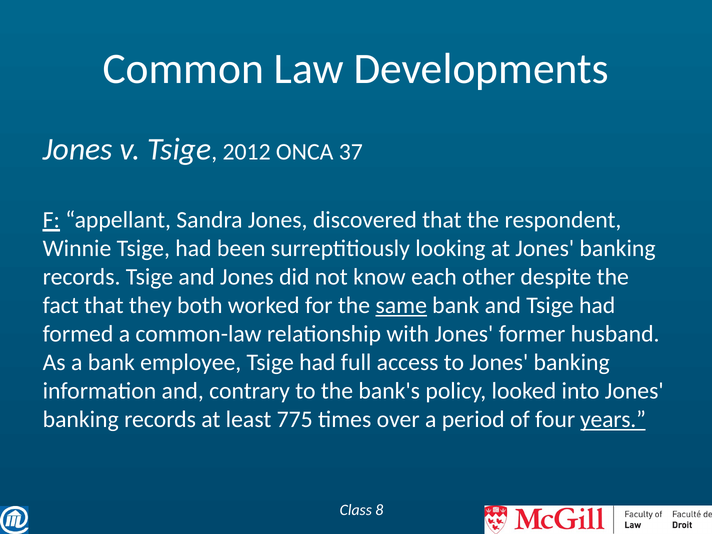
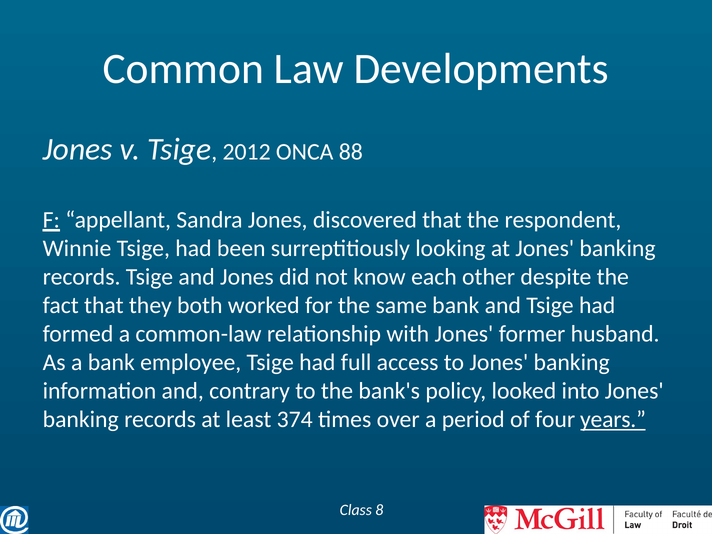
37: 37 -> 88
same underline: present -> none
775: 775 -> 374
